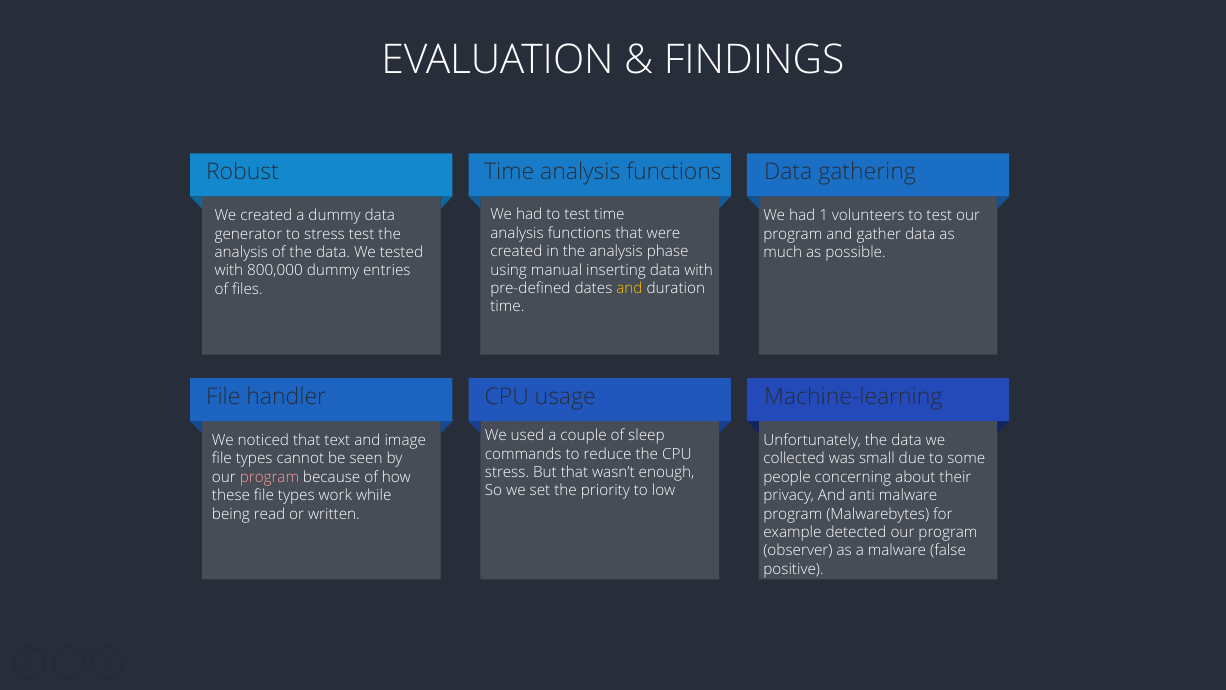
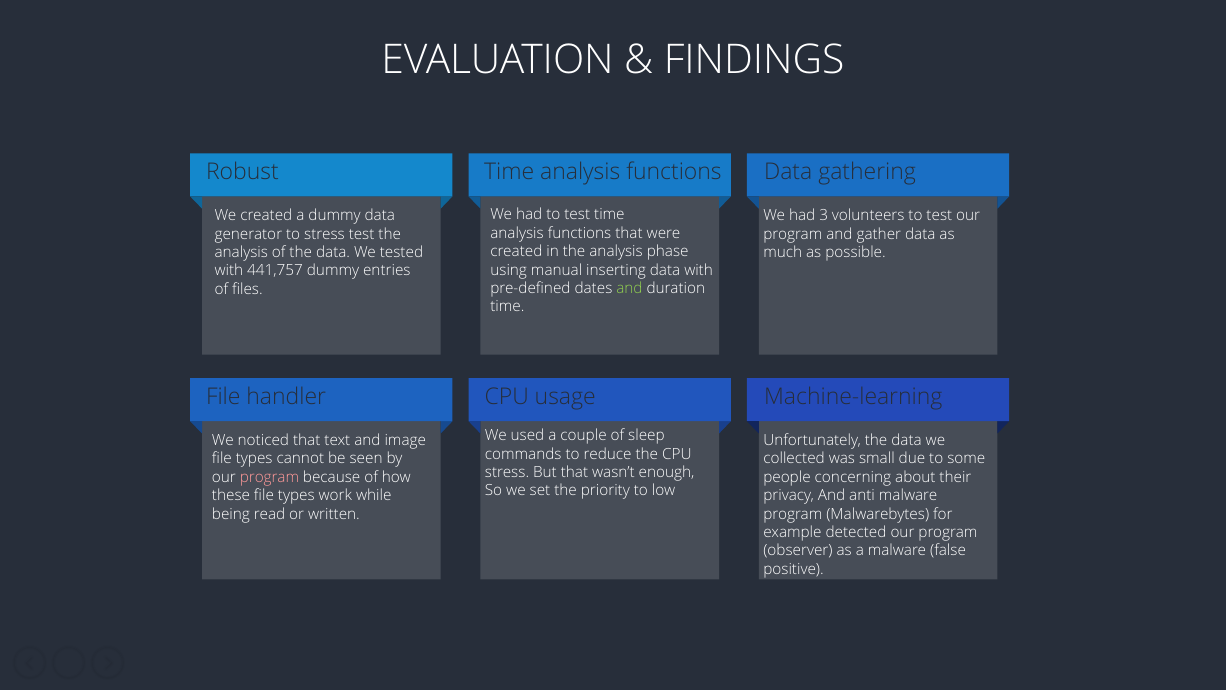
1: 1 -> 3
800,000: 800,000 -> 441,757
and at (629, 288) colour: yellow -> light green
